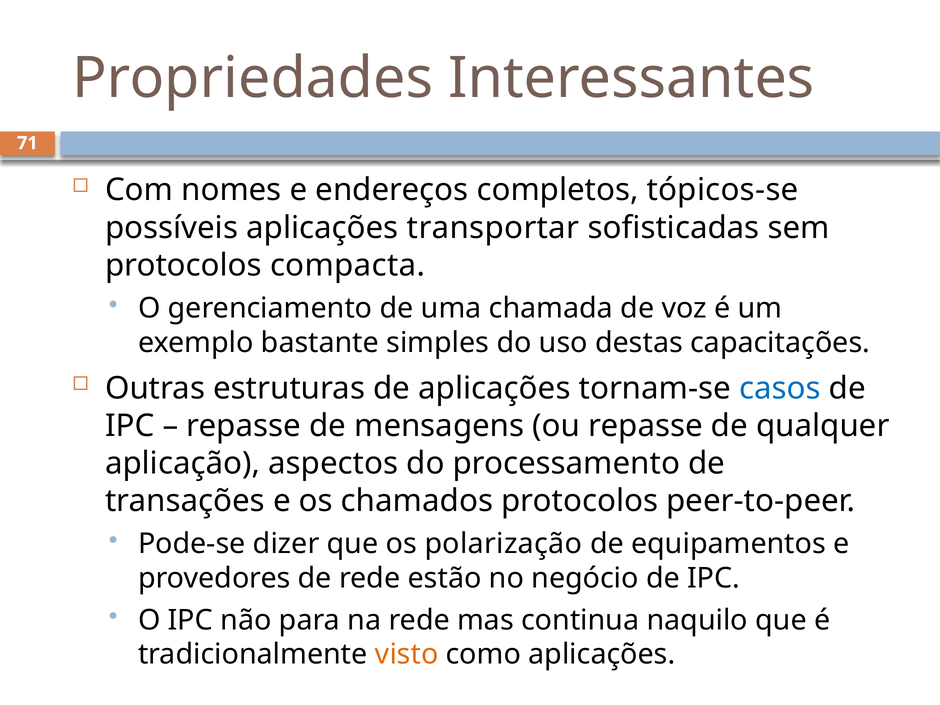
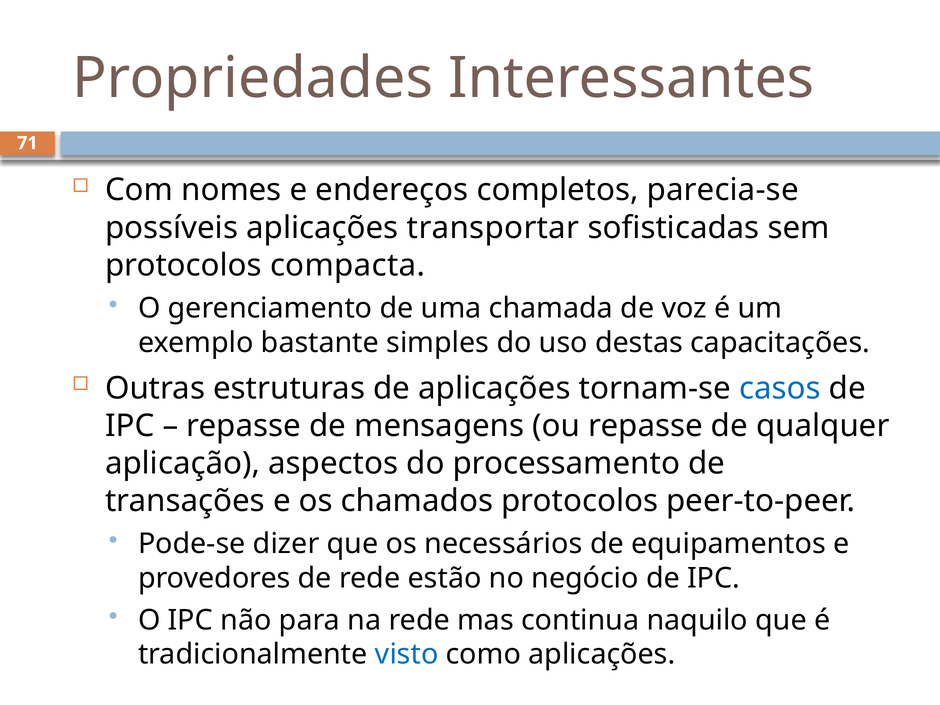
tópicos-se: tópicos-se -> parecia-se
polarização: polarização -> necessários
visto colour: orange -> blue
